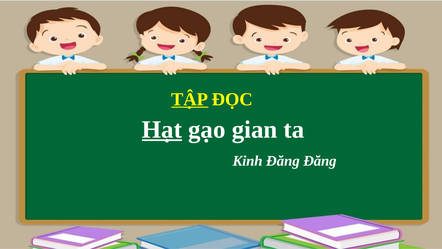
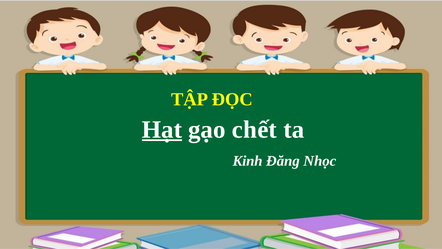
TẬP underline: present -> none
gian: gian -> chết
Đăng Đăng: Đăng -> Nhọc
